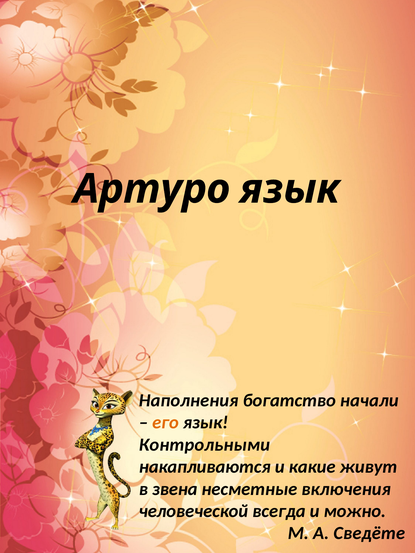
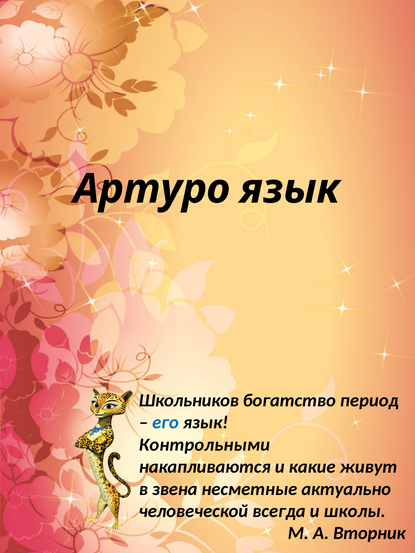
Наполнения: Наполнения -> Школьников
начали: начали -> период
его colour: orange -> blue
включения: включения -> актуально
можно: можно -> школы
Сведёте: Сведёте -> Вторник
